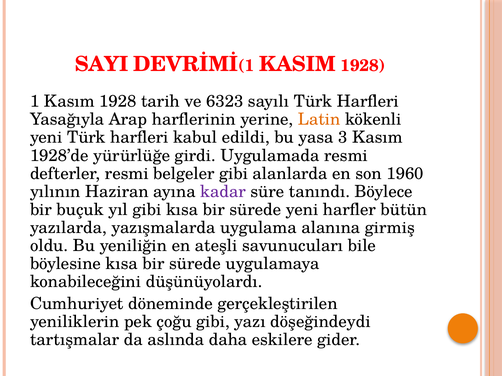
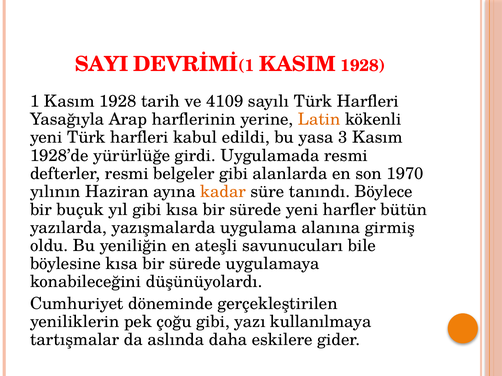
6323: 6323 -> 4109
1960: 1960 -> 1970
kadar colour: purple -> orange
döşeğindeydi: döşeğindeydi -> kullanılmaya
